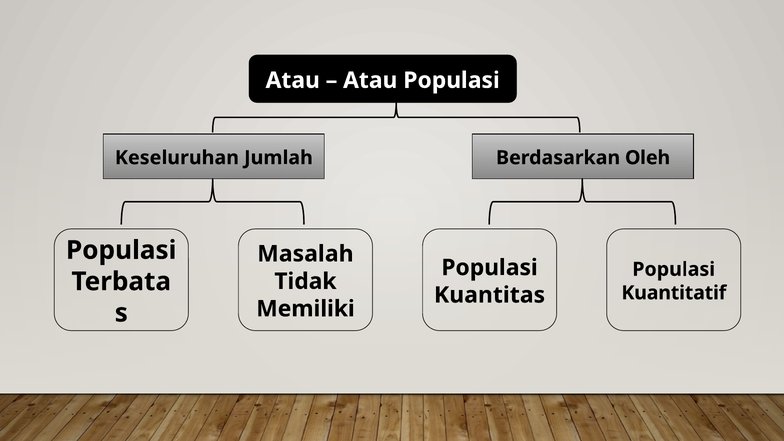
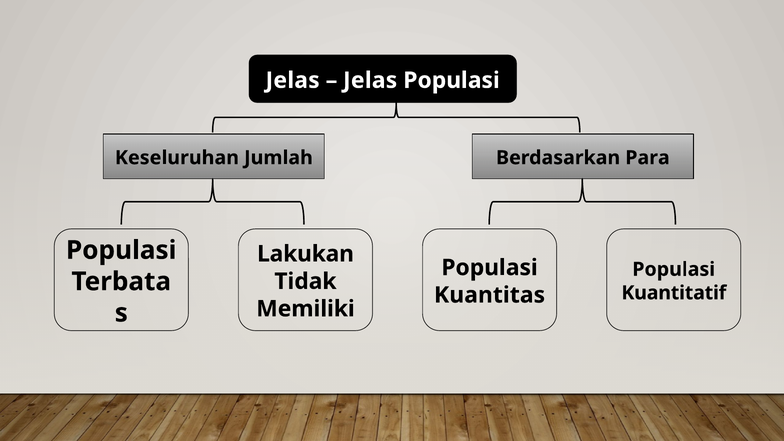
Atau at (293, 80): Atau -> Jelas
Atau at (370, 80): Atau -> Jelas
Oleh: Oleh -> Para
Masalah: Masalah -> Lakukan
